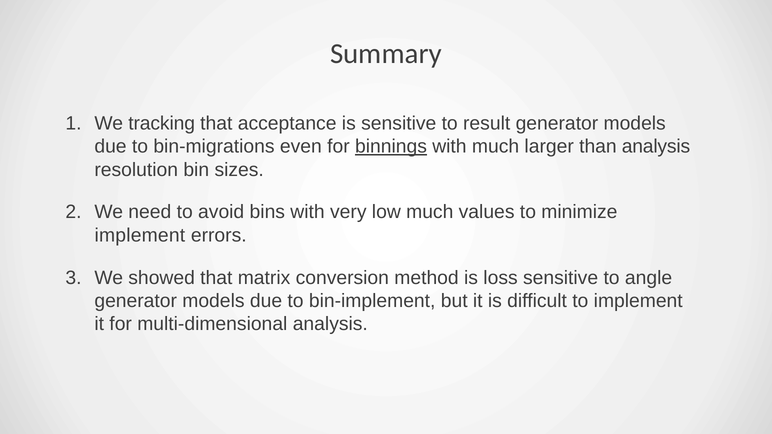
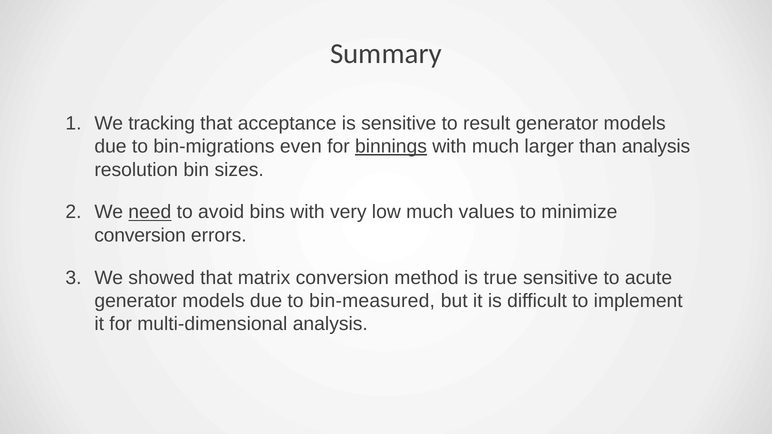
need underline: none -> present
implement at (140, 235): implement -> conversion
loss: loss -> true
angle: angle -> acute
bin-implement: bin-implement -> bin-measured
